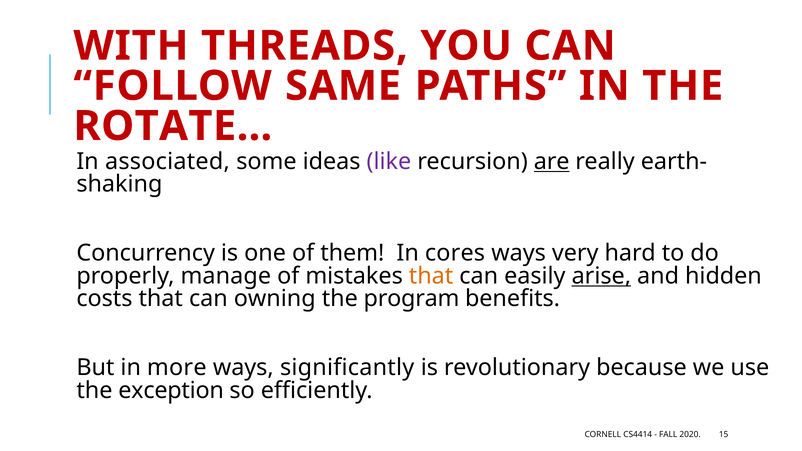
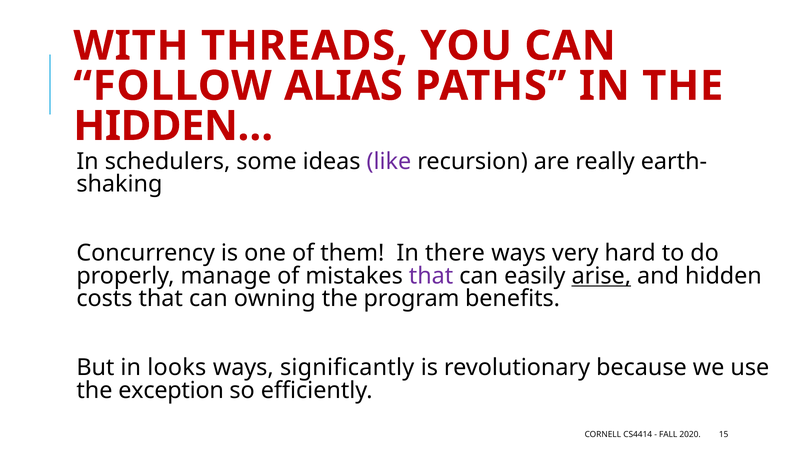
SAME: SAME -> ALIAS
ROTATE…: ROTATE… -> HIDDEN…
associated: associated -> schedulers
are underline: present -> none
cores: cores -> there
that at (431, 276) colour: orange -> purple
more: more -> looks
